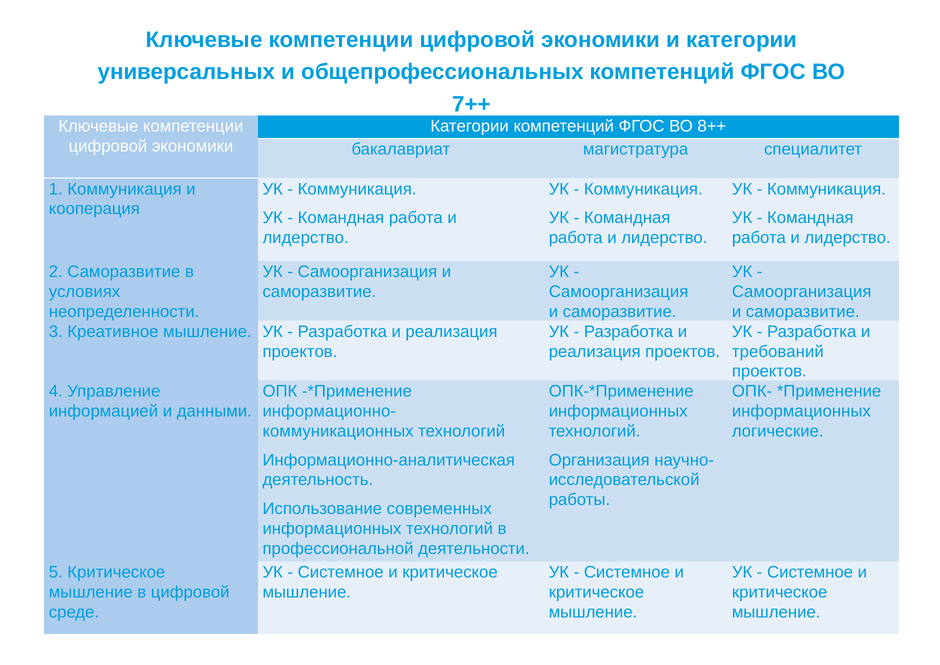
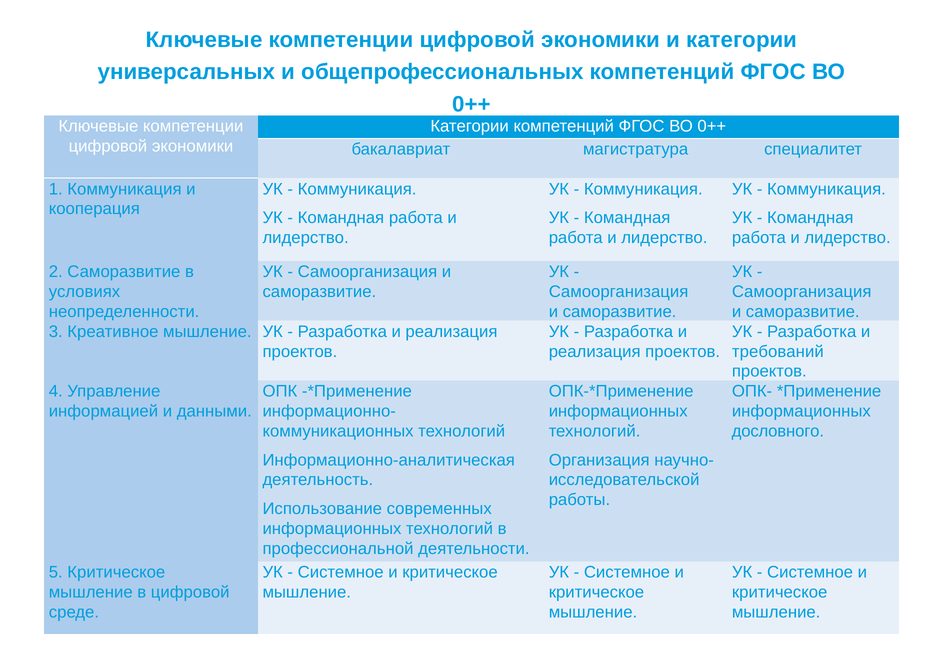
7++ at (472, 104): 7++ -> 0++
8++ at (712, 126): 8++ -> 0++
логические: логические -> дословного
